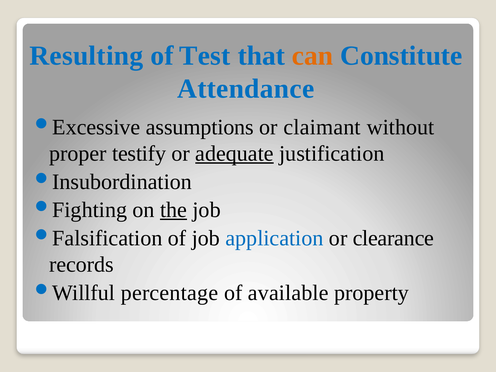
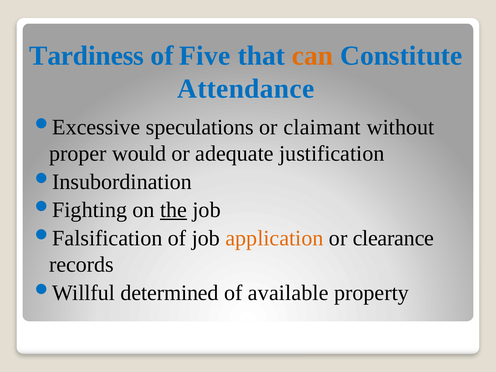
Resulting: Resulting -> Tardiness
Test: Test -> Five
assumptions: assumptions -> speculations
testify: testify -> would
adequate underline: present -> none
application colour: blue -> orange
percentage: percentage -> determined
